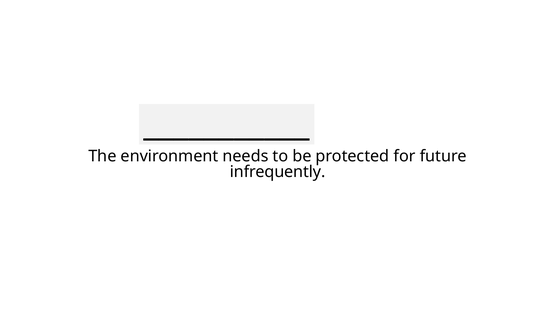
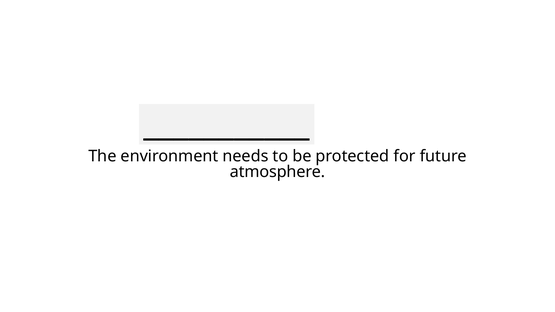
infrequently: infrequently -> atmosphere
